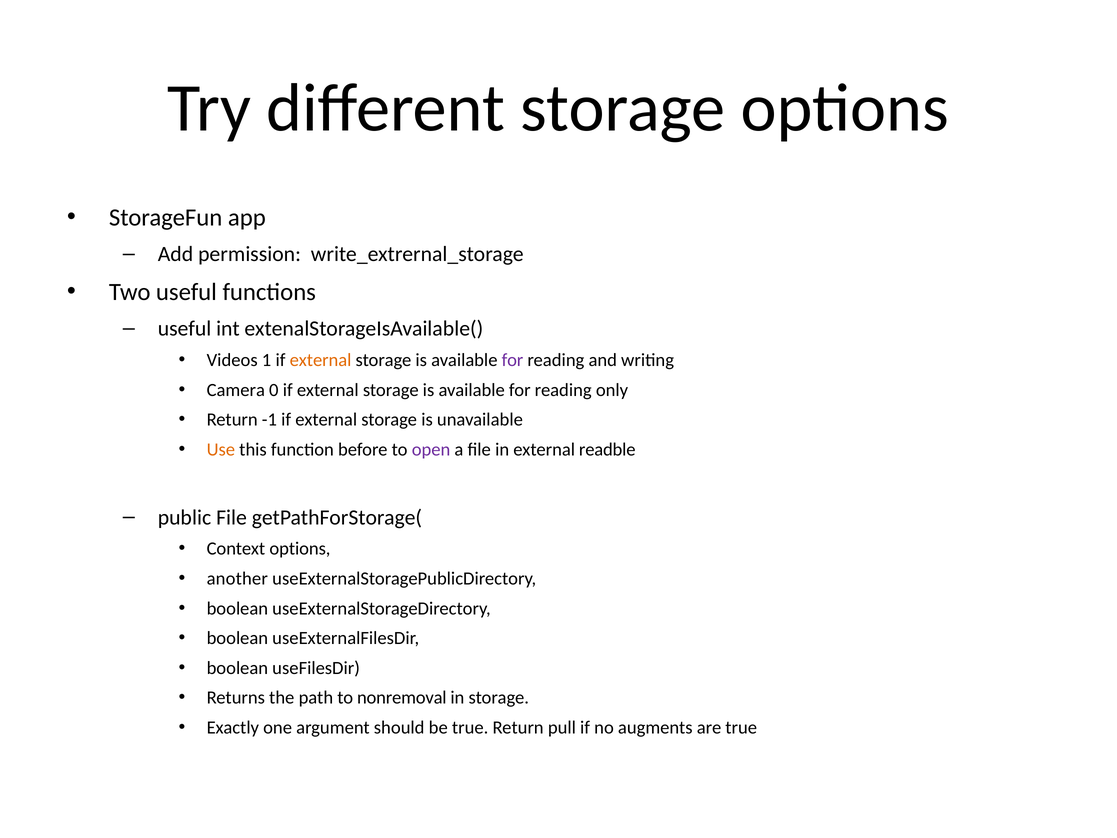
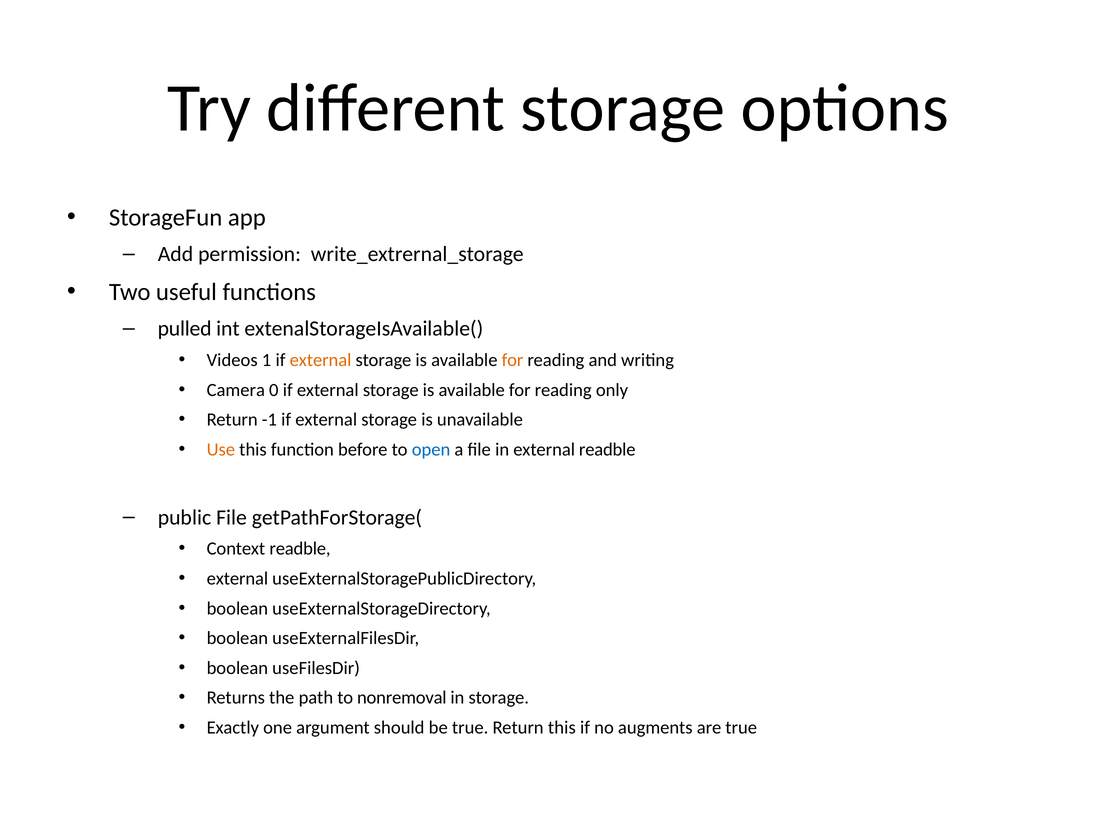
useful at (185, 329): useful -> pulled
for at (512, 360) colour: purple -> orange
open colour: purple -> blue
Context options: options -> readble
another at (237, 578): another -> external
Return pull: pull -> this
